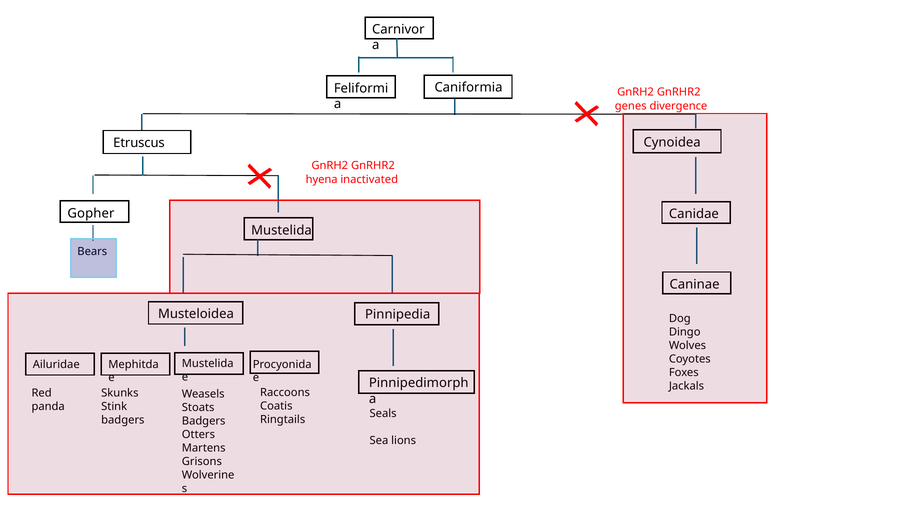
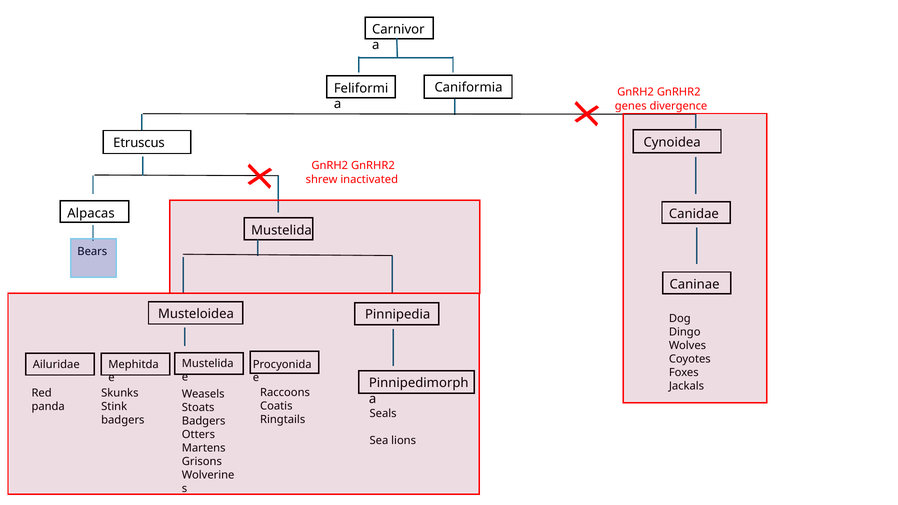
hyena: hyena -> shrew
Gopher: Gopher -> Alpacas
